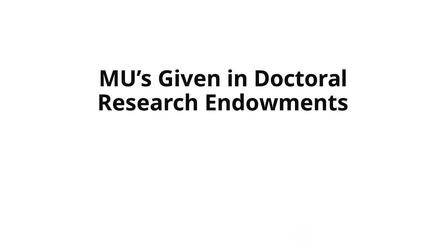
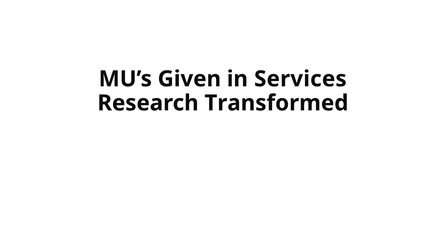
Doctoral: Doctoral -> Services
Endowments: Endowments -> Transformed
